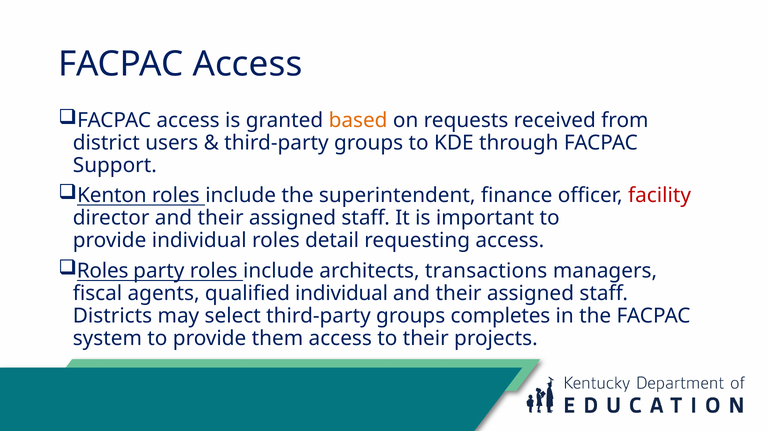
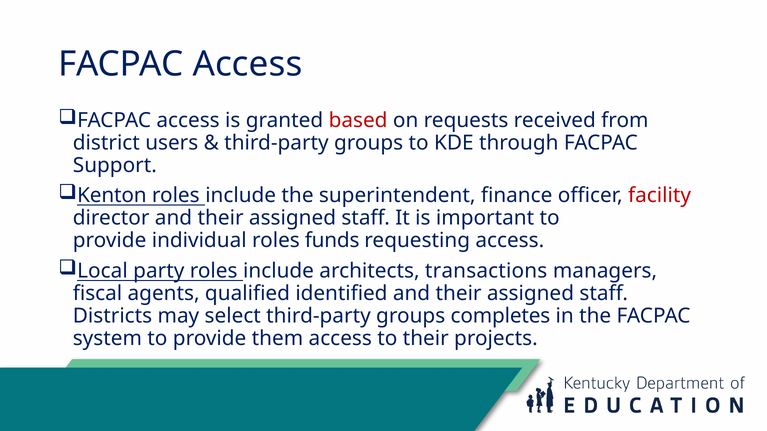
based colour: orange -> red
detail: detail -> funds
Roles at (103, 271): Roles -> Local
qualified individual: individual -> identified
